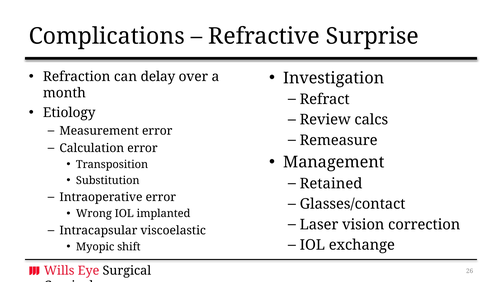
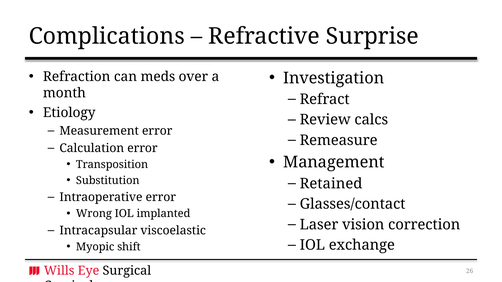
delay: delay -> meds
